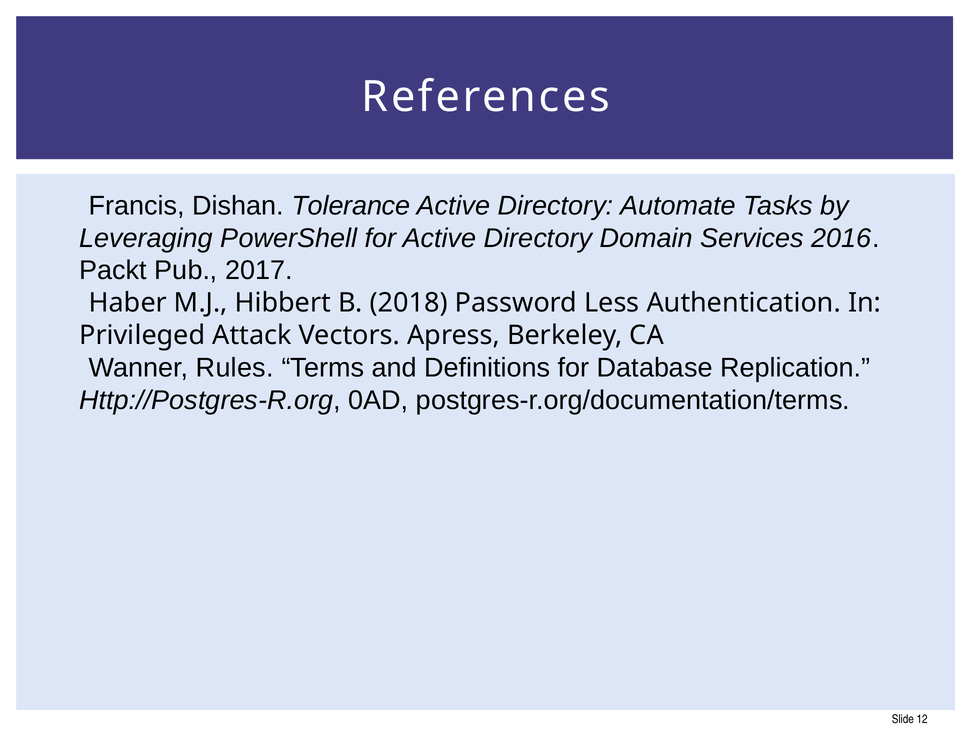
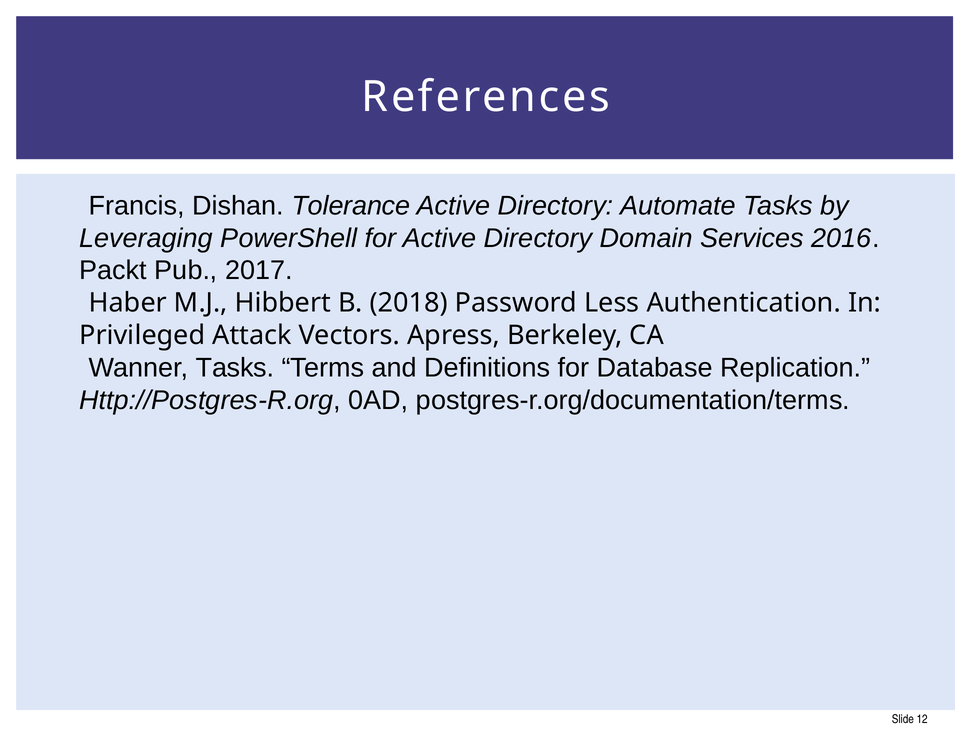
Rules at (235, 368): Rules -> Tasks
